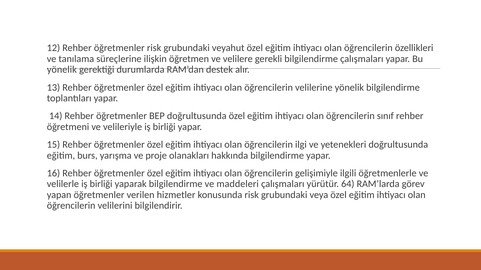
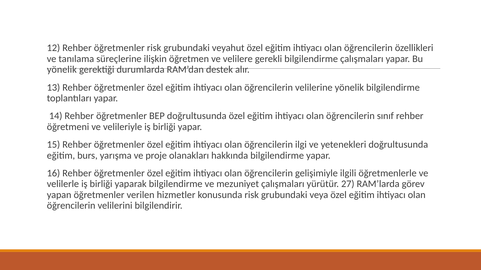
maddeleri: maddeleri -> mezuniyet
64: 64 -> 27
